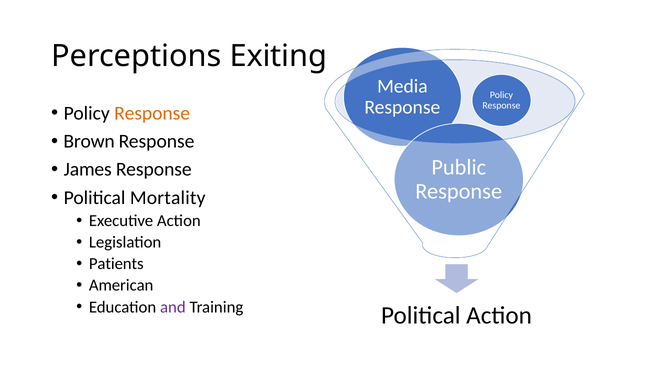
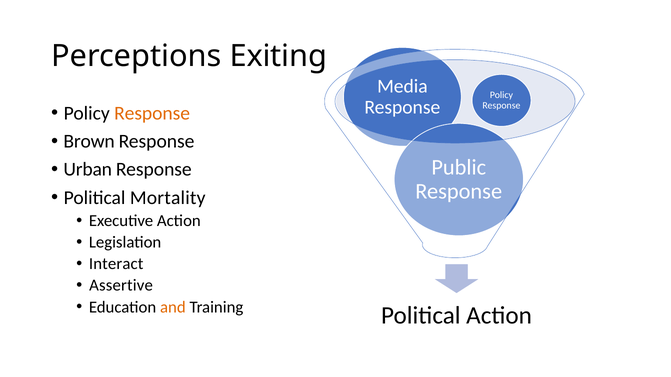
James: James -> Urban
Patients: Patients -> Interact
American: American -> Assertive
and colour: purple -> orange
